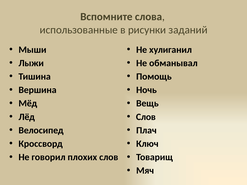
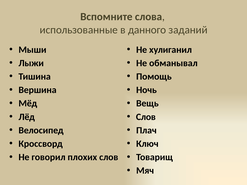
рисунки: рисунки -> данного
